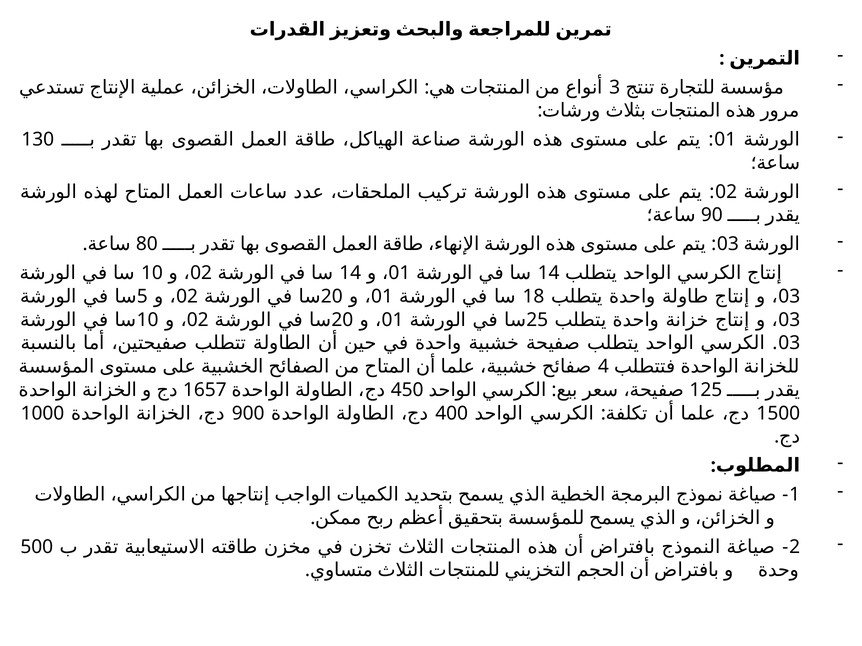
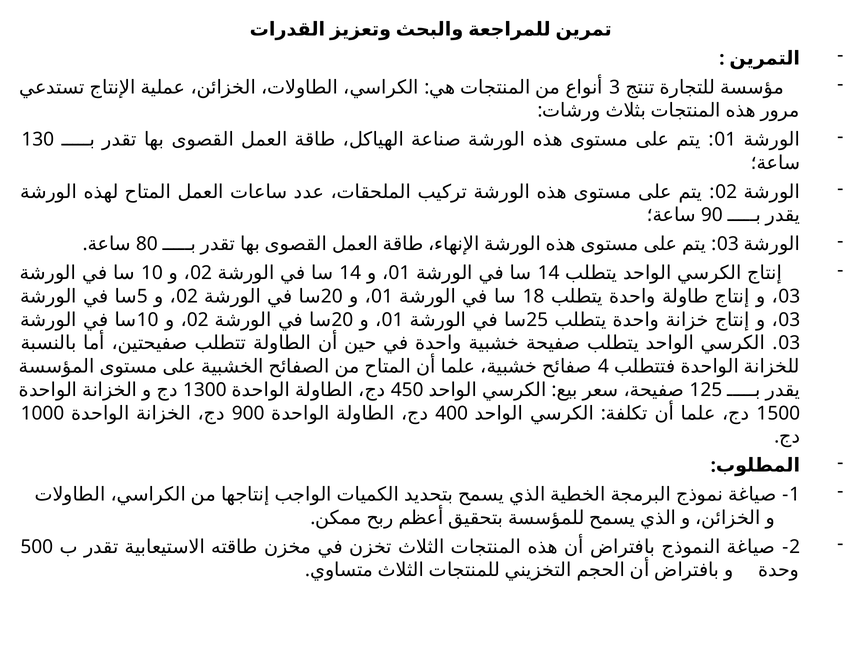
1657: 1657 -> 1300
